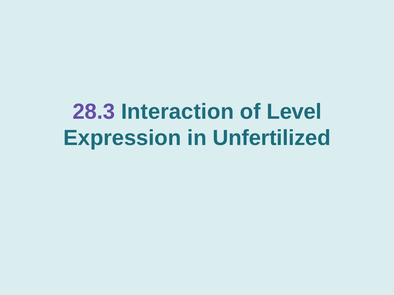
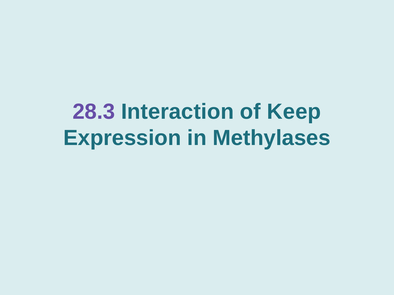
Level: Level -> Keep
Unfertilized: Unfertilized -> Methylases
